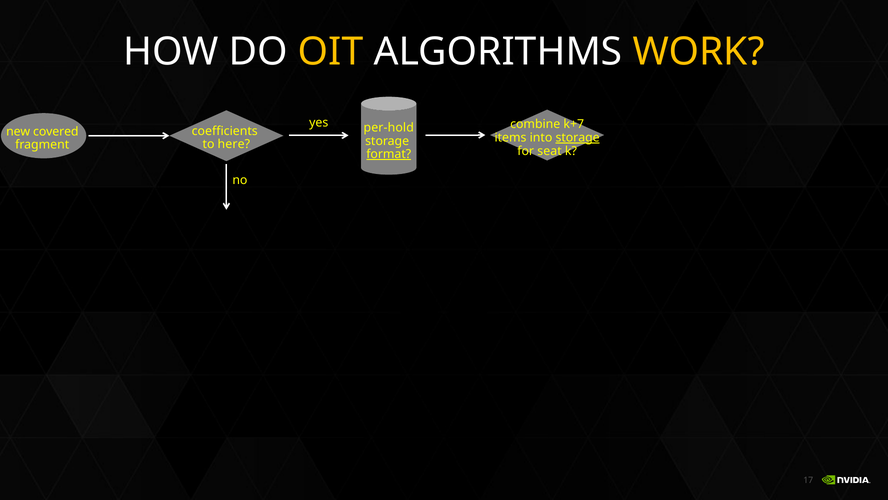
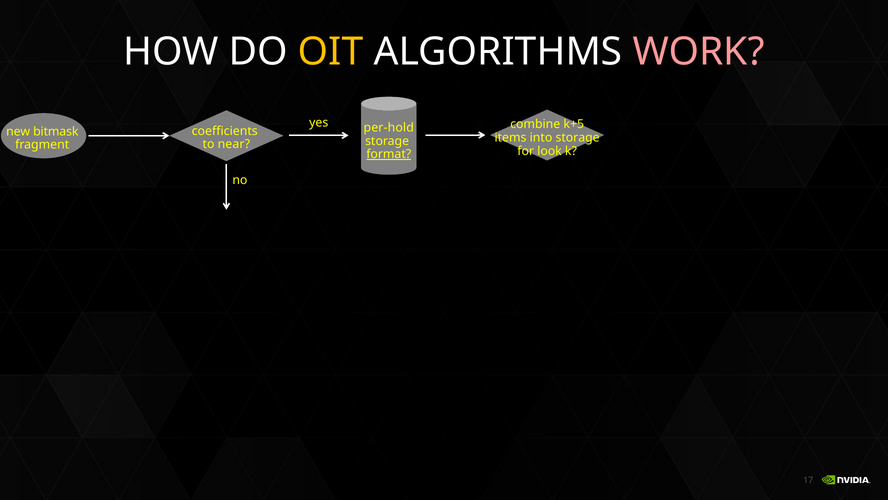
WORK colour: yellow -> pink
k+7: k+7 -> k+5
covered: covered -> bitmask
storage at (578, 137) underline: present -> none
here: here -> near
seat: seat -> look
